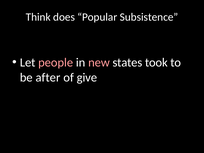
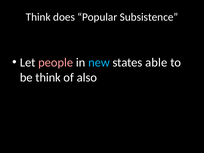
new colour: pink -> light blue
took: took -> able
be after: after -> think
give: give -> also
